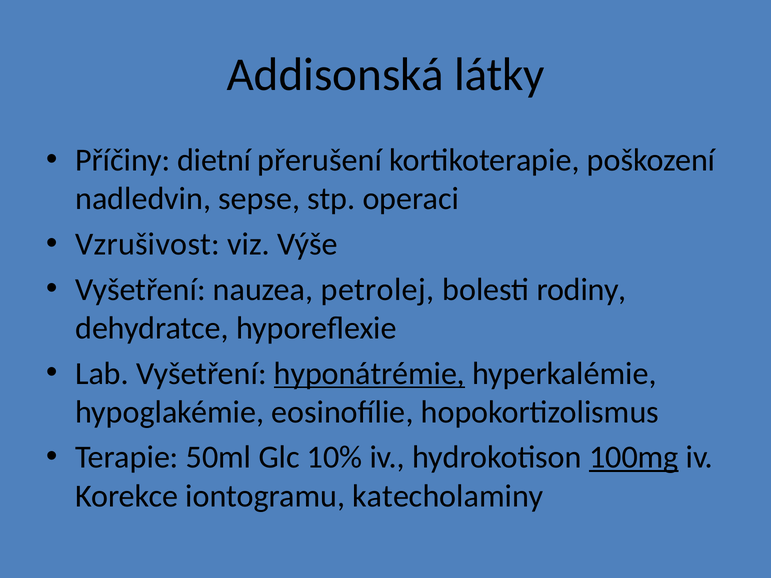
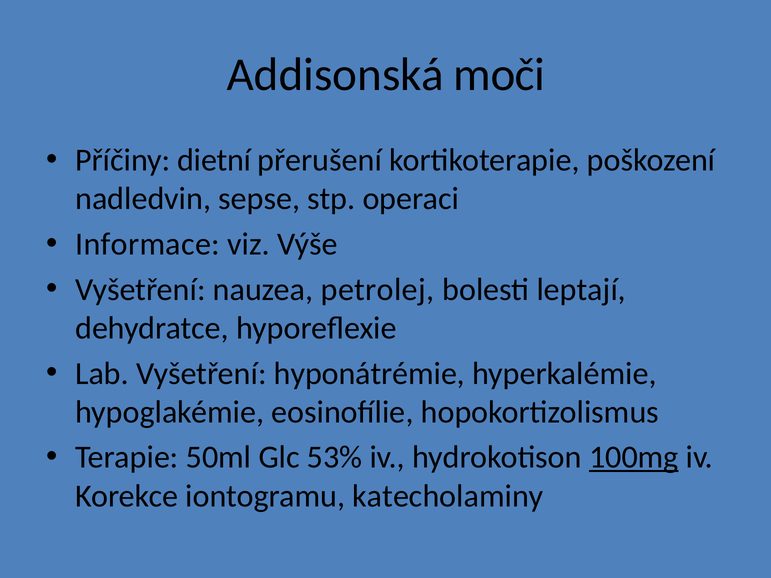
látky: látky -> moči
Vzrušivost: Vzrušivost -> Informace
rodiny: rodiny -> leptají
hyponátrémie underline: present -> none
10%: 10% -> 53%
